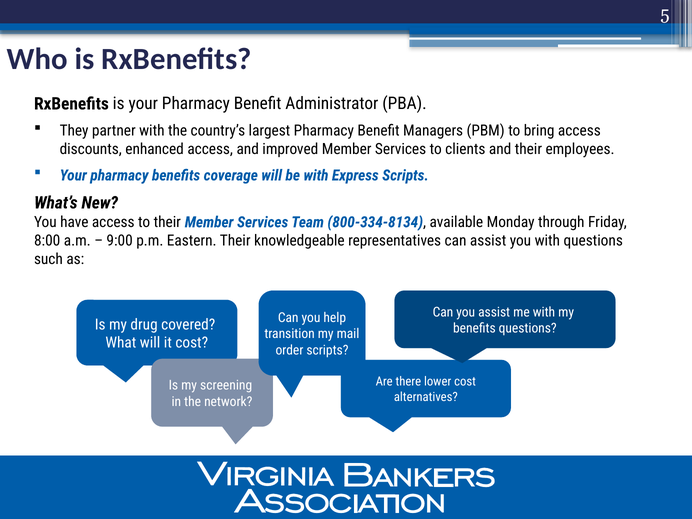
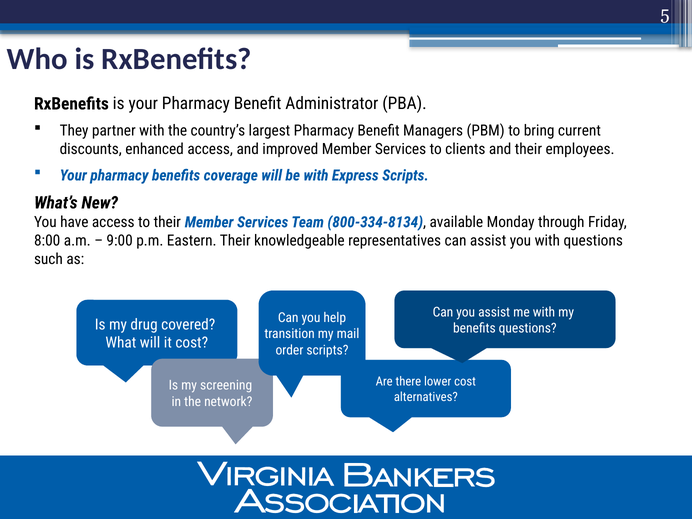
bring access: access -> current
